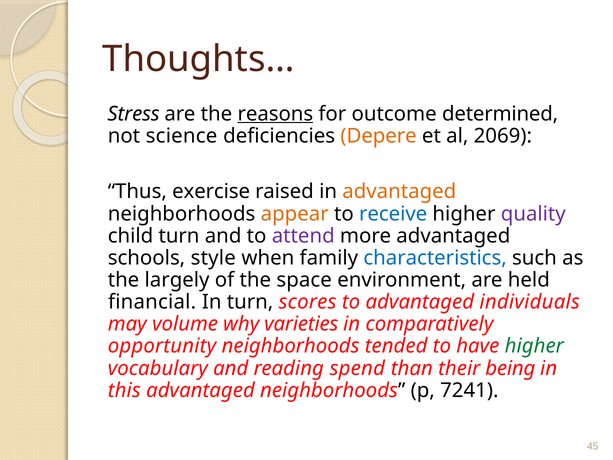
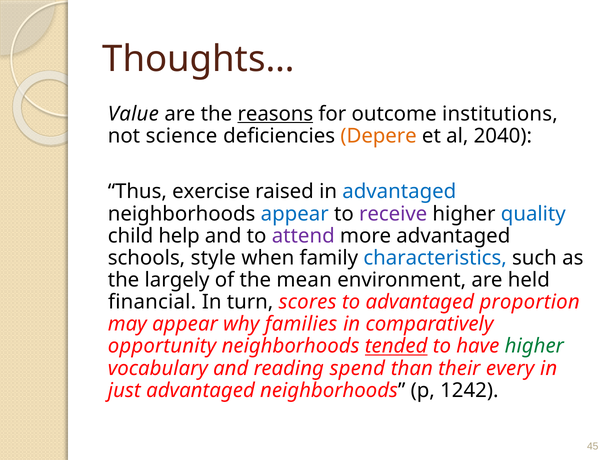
Stress: Stress -> Value
determined: determined -> institutions
2069: 2069 -> 2040
advantaged at (399, 192) colour: orange -> blue
appear at (295, 214) colour: orange -> blue
receive colour: blue -> purple
quality colour: purple -> blue
child turn: turn -> help
space: space -> mean
individuals: individuals -> proportion
may volume: volume -> appear
varieties: varieties -> families
tended underline: none -> present
being: being -> every
this: this -> just
7241: 7241 -> 1242
